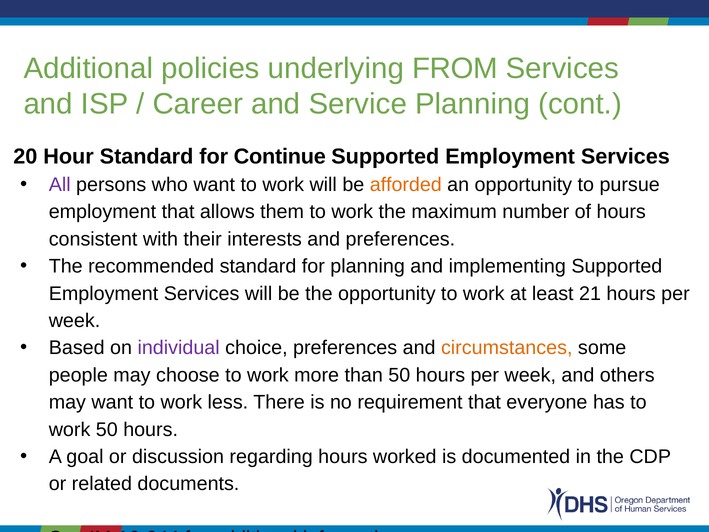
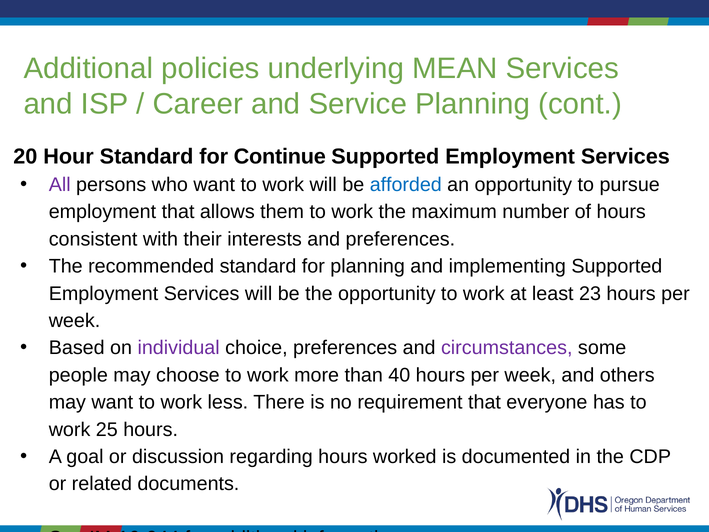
FROM: FROM -> MEAN
afforded colour: orange -> blue
21: 21 -> 23
circumstances colour: orange -> purple
than 50: 50 -> 40
work 50: 50 -> 25
